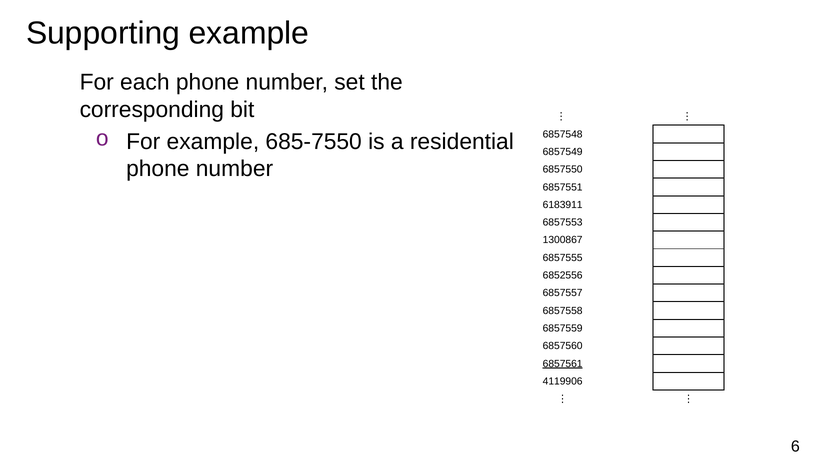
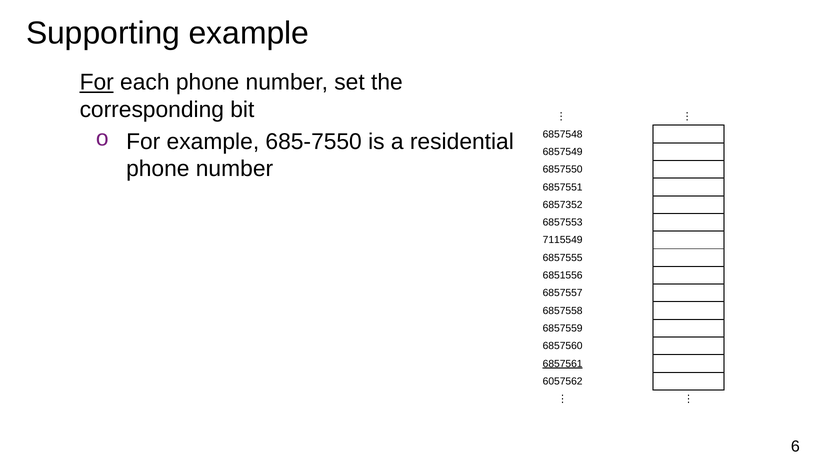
For at (97, 82) underline: none -> present
6183911: 6183911 -> 6857352
1300867: 1300867 -> 7115549
6852556: 6852556 -> 6851556
4119906: 4119906 -> 6057562
